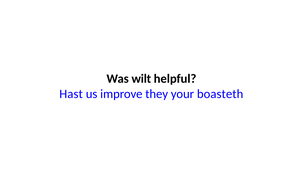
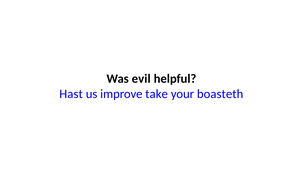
wilt: wilt -> evil
they: they -> take
